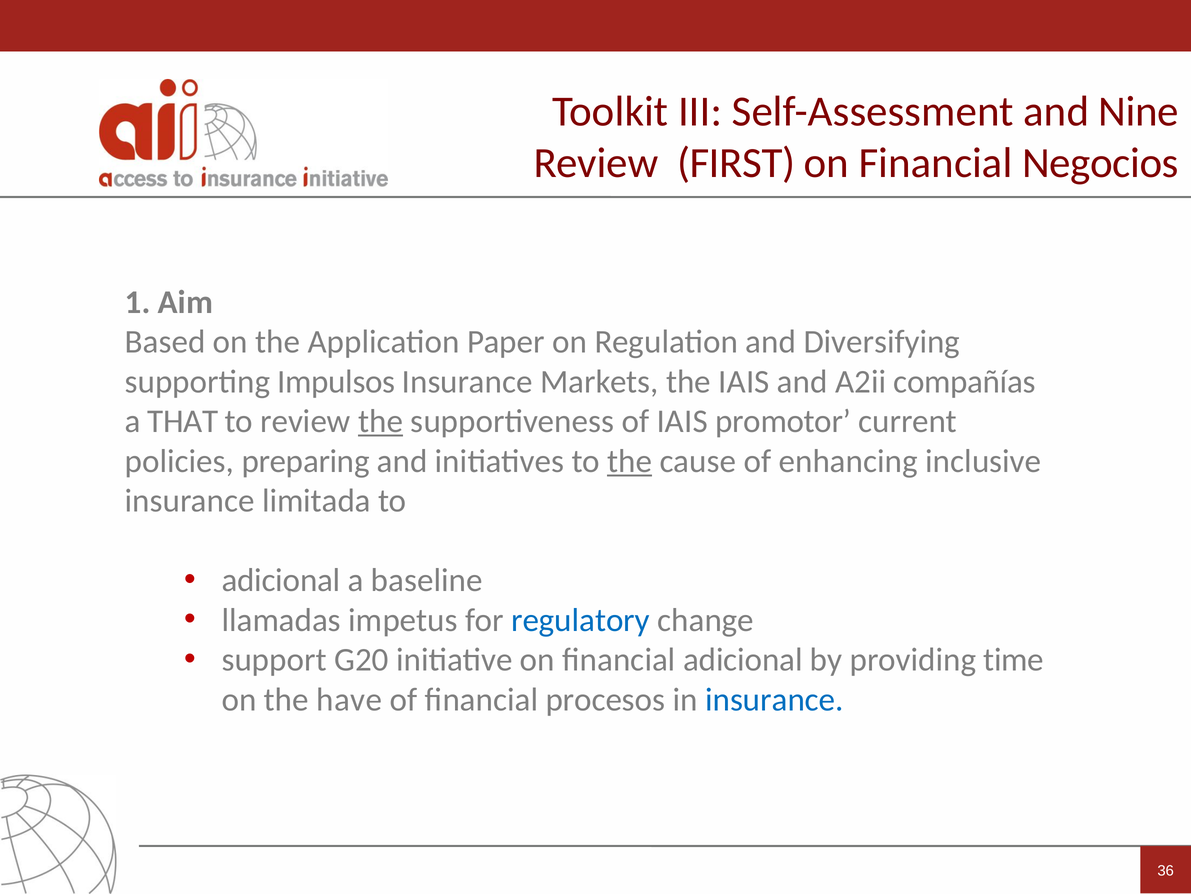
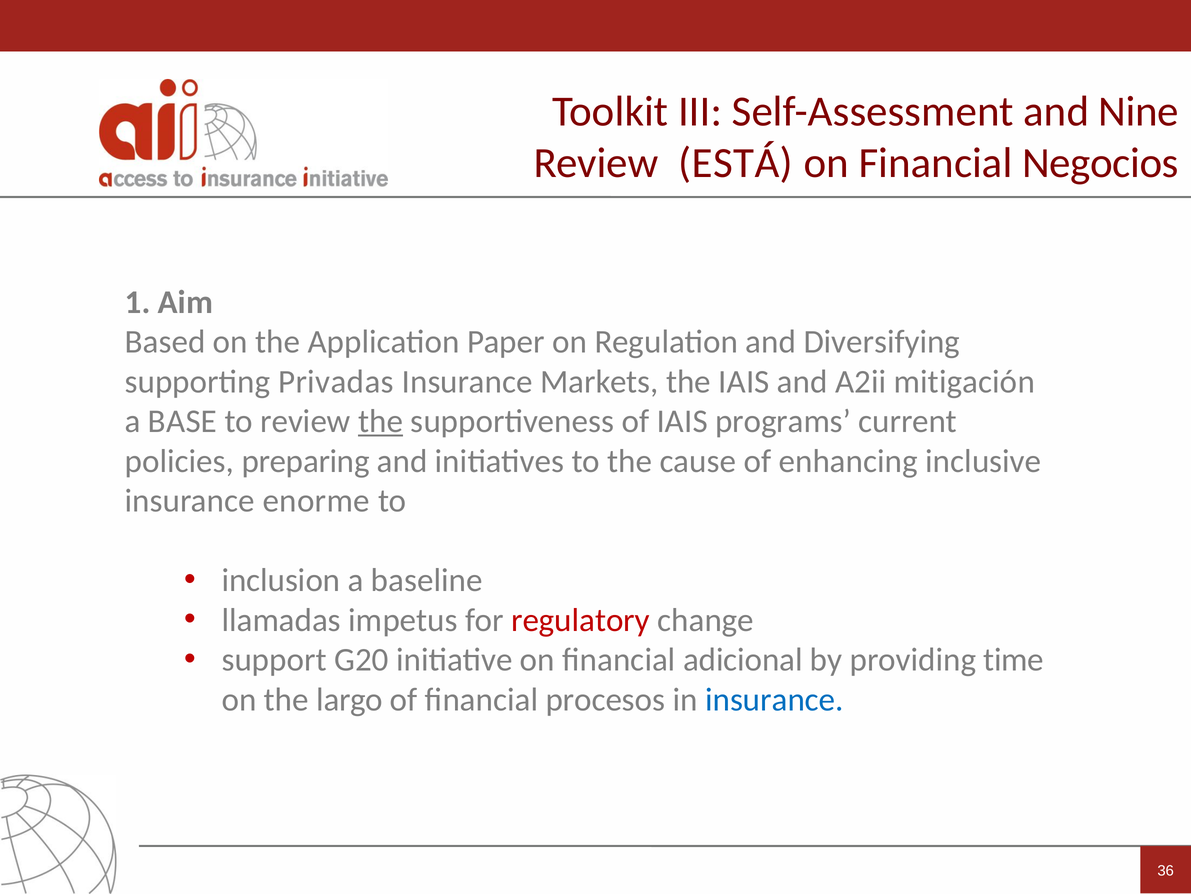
FIRST: FIRST -> ESTÁ
Impulsos: Impulsos -> Privadas
compañías: compañías -> mitigación
THAT: THAT -> BASE
promotor: promotor -> programs
the at (630, 461) underline: present -> none
limitada: limitada -> enorme
adicional at (281, 580): adicional -> inclusion
regulatory colour: blue -> red
have: have -> largo
